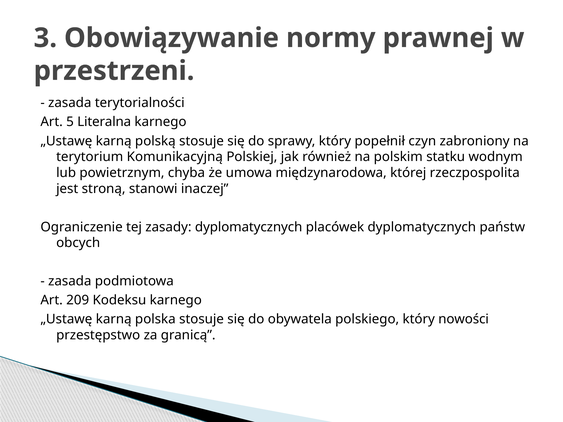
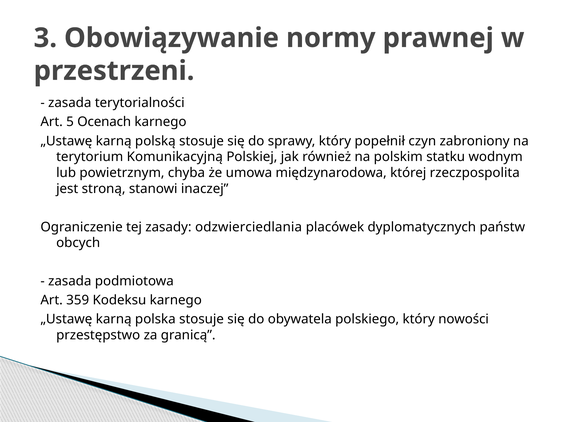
Literalna: Literalna -> Ocenach
zasady dyplomatycznych: dyplomatycznych -> odzwierciedlania
209: 209 -> 359
